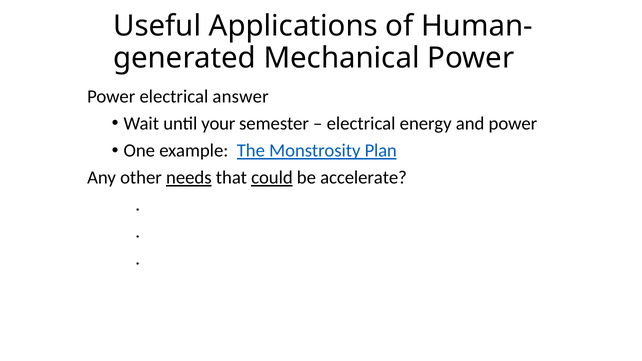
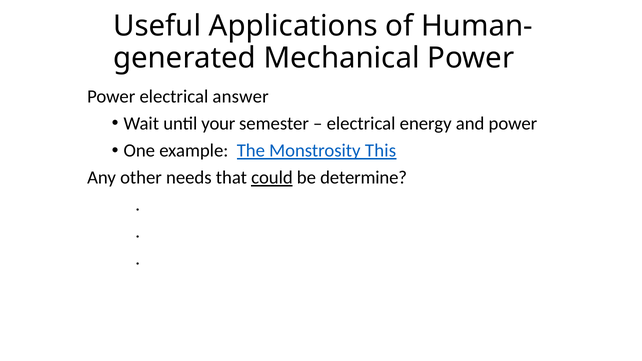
Plan: Plan -> This
needs underline: present -> none
accelerate: accelerate -> determine
